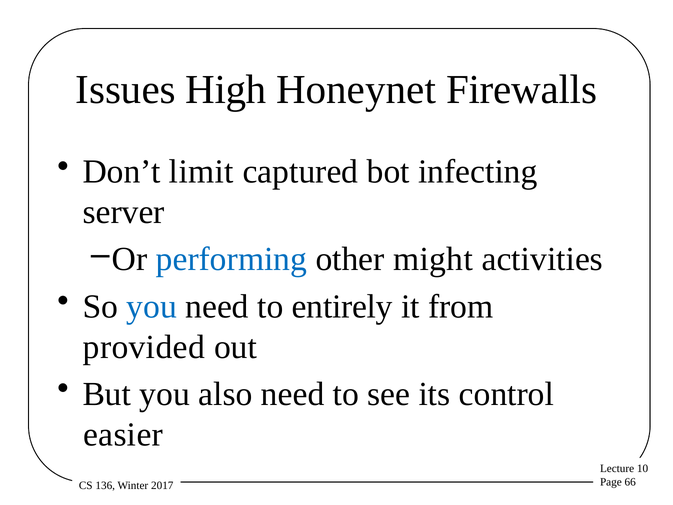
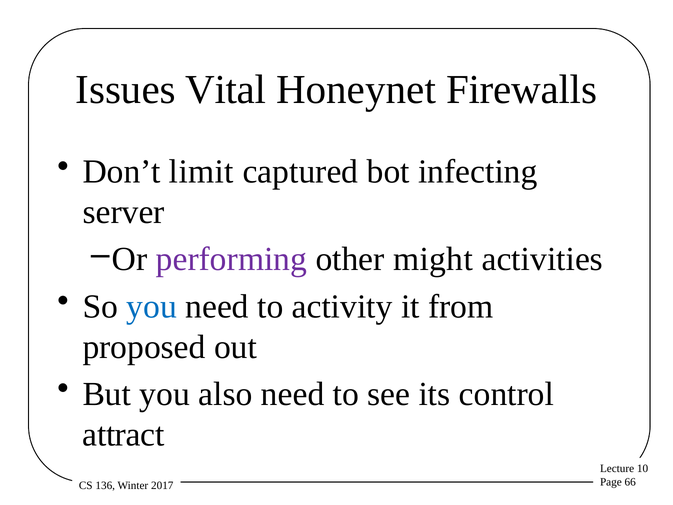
High: High -> Vital
performing colour: blue -> purple
entirely: entirely -> activity
provided: provided -> proposed
easier: easier -> attract
